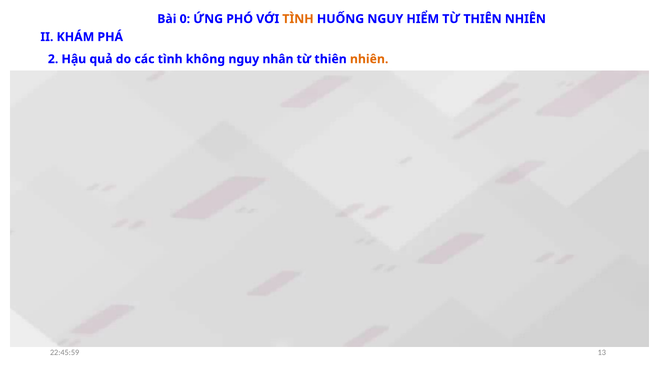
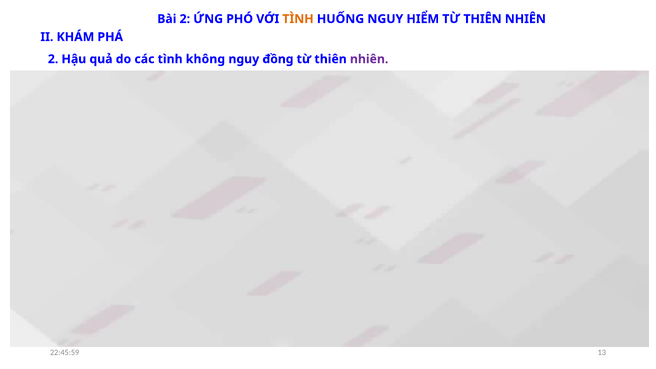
Bài 0: 0 -> 2
nhân: nhân -> đồng
nhiên at (369, 59) colour: orange -> purple
